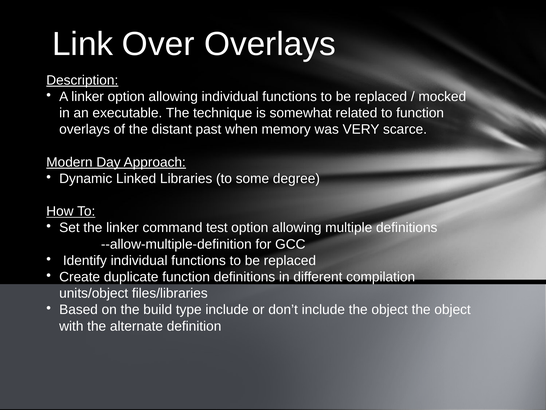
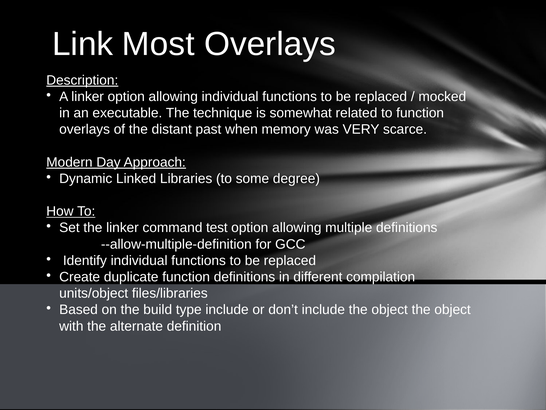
Over: Over -> Most
